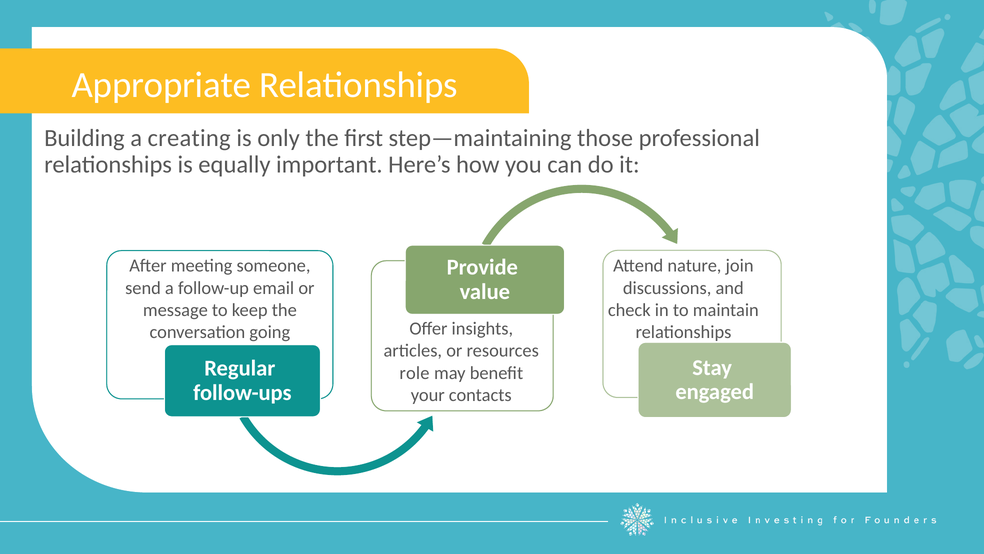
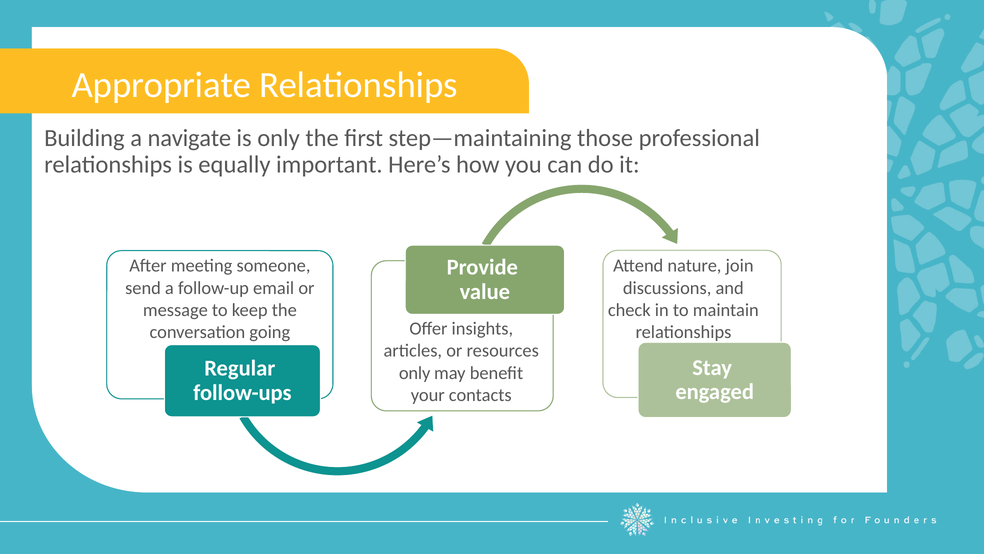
creating: creating -> navigate
role at (414, 373): role -> only
